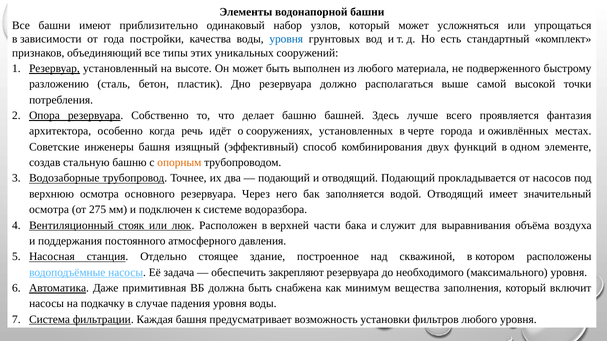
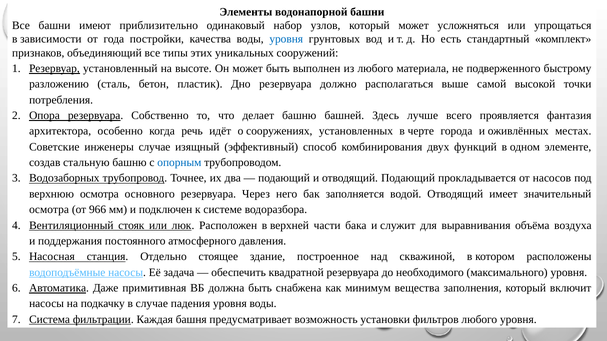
инженеры башня: башня -> случае
опорным colour: orange -> blue
Водозаборные: Водозаборные -> Водозаборных
275: 275 -> 966
закрепляют: закрепляют -> квадратной
